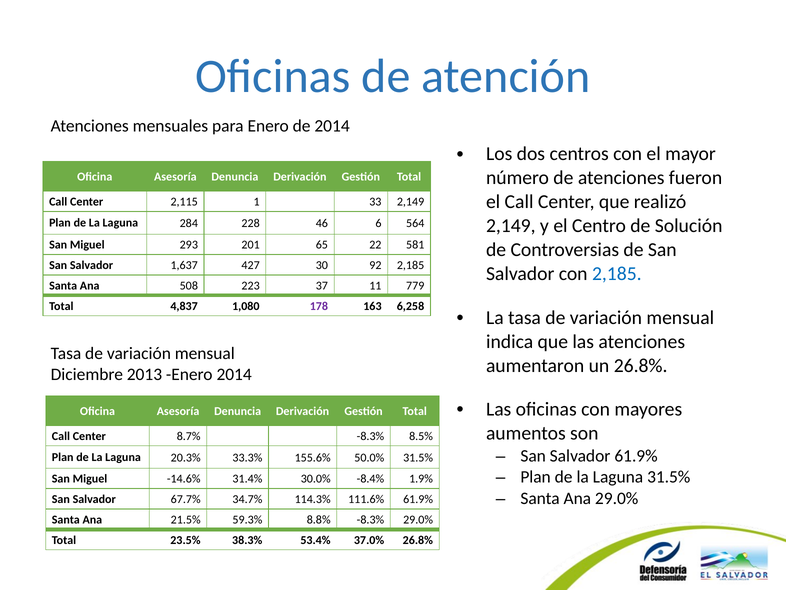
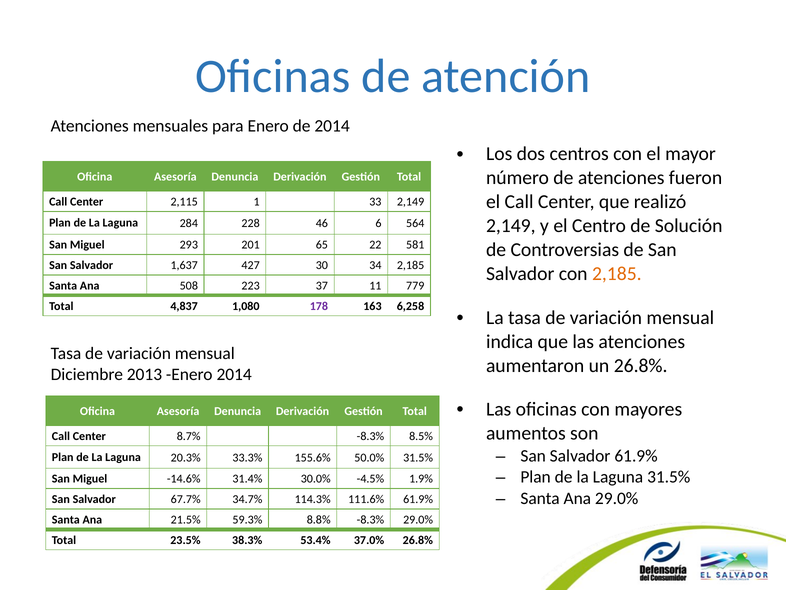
92: 92 -> 34
2,185 at (617, 274) colour: blue -> orange
-8.4%: -8.4% -> -4.5%
